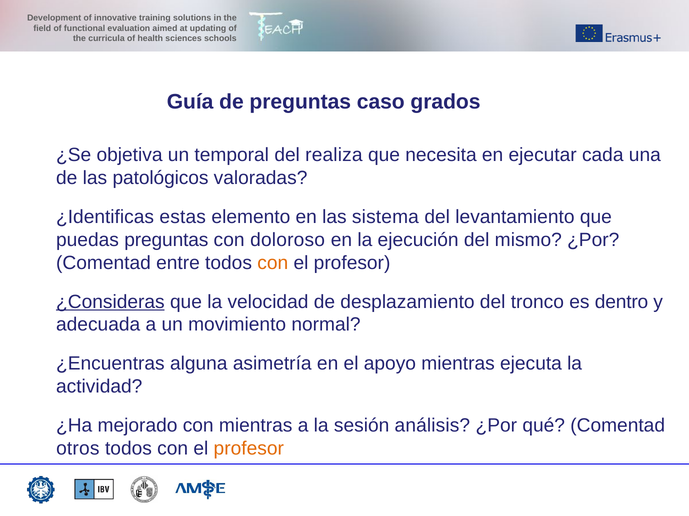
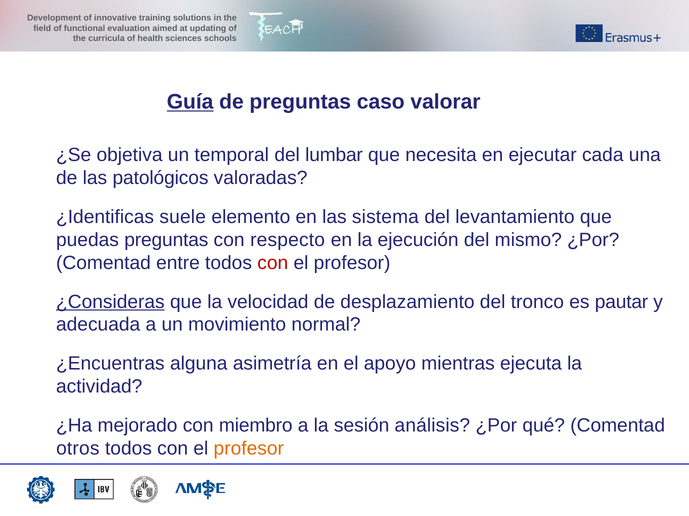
Guía underline: none -> present
grados: grados -> valorar
realiza: realiza -> lumbar
estas: estas -> suele
doloroso: doloroso -> respecto
con at (273, 263) colour: orange -> red
dentro: dentro -> pautar
con mientras: mientras -> miembro
